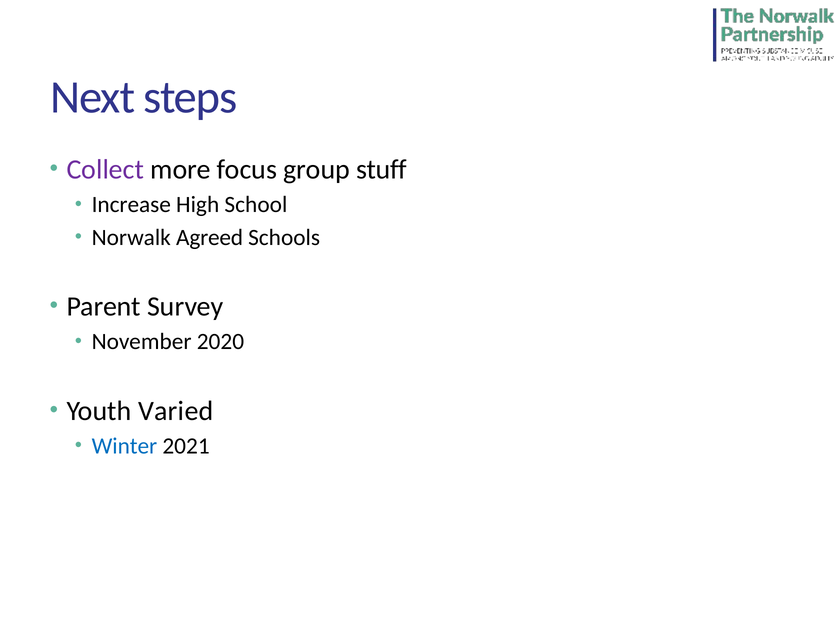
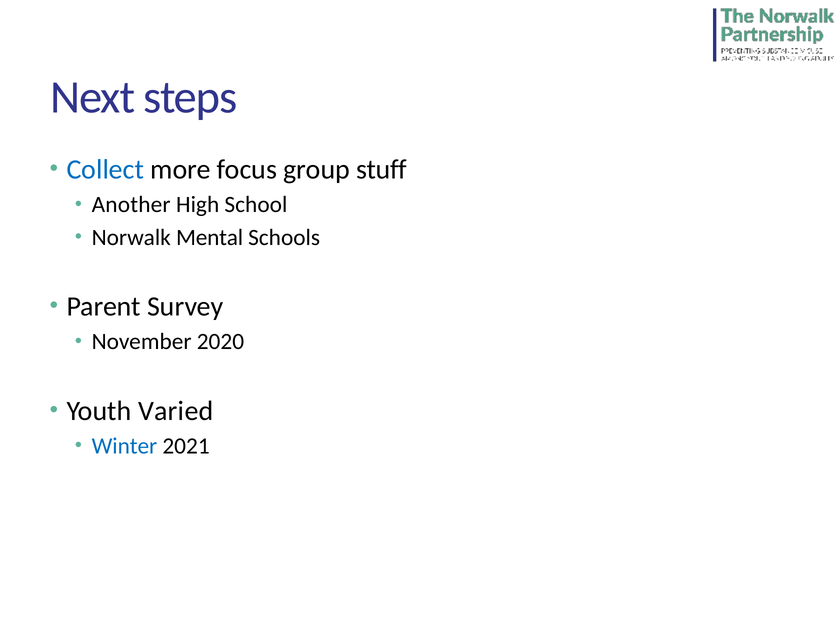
Collect colour: purple -> blue
Increase: Increase -> Another
Agreed: Agreed -> Mental
